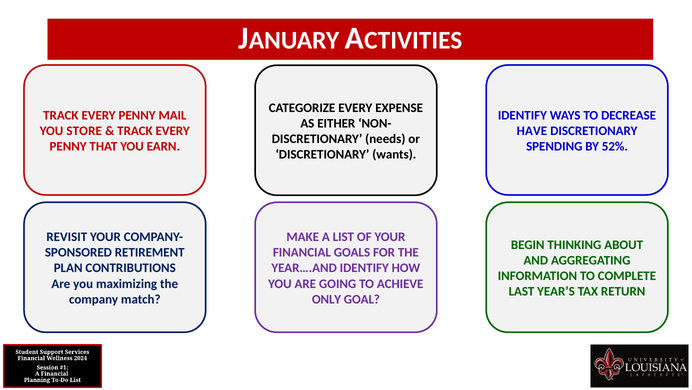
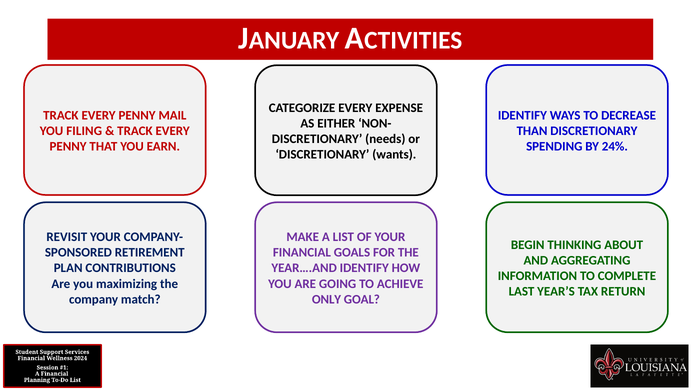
STORE: STORE -> FILING
HAVE: HAVE -> THAN
52%: 52% -> 24%
